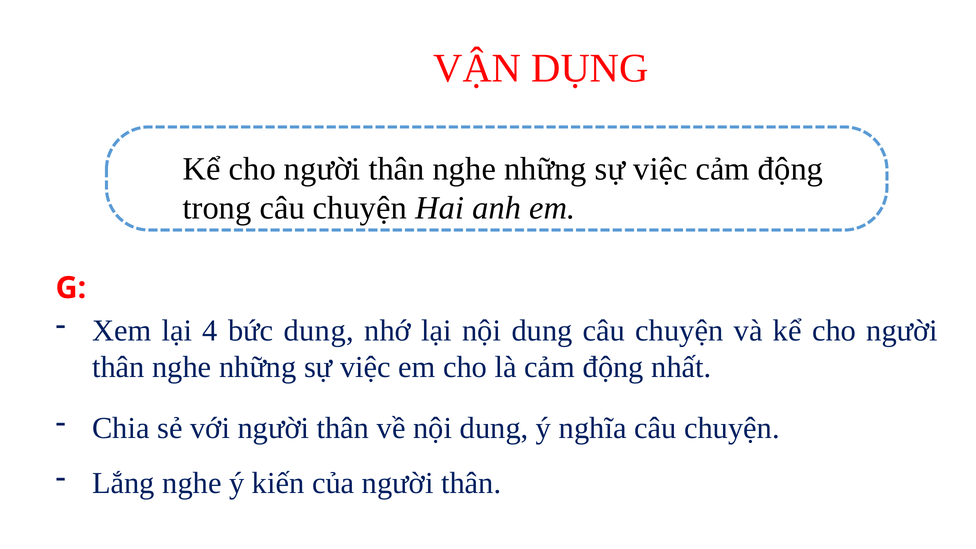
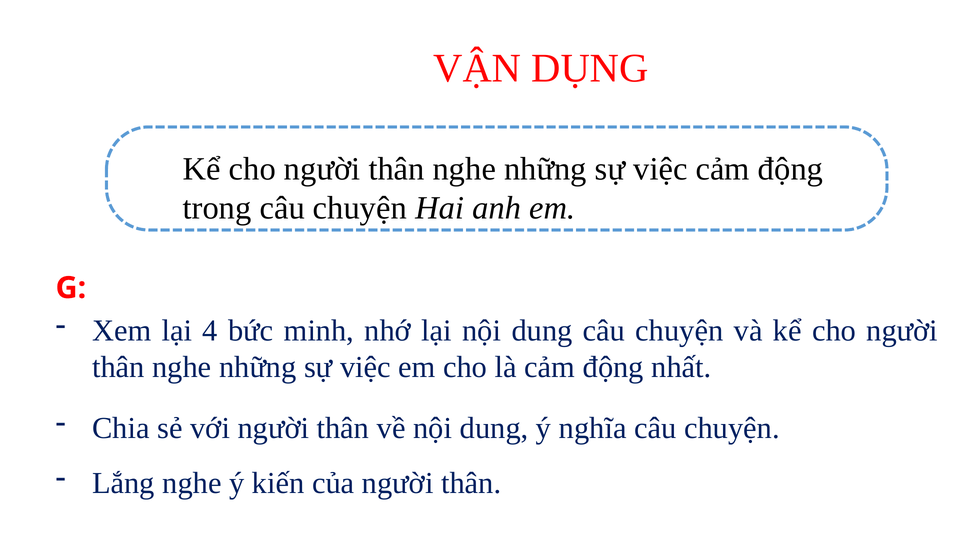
bức dung: dung -> minh
